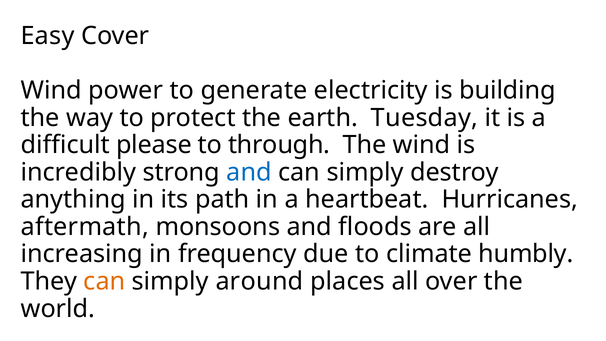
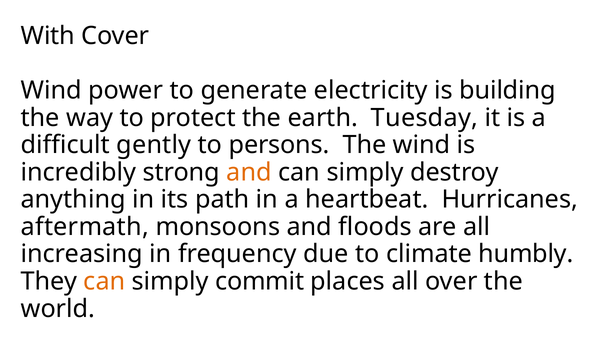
Easy: Easy -> With
please: please -> gently
through: through -> persons
and at (249, 172) colour: blue -> orange
around: around -> commit
